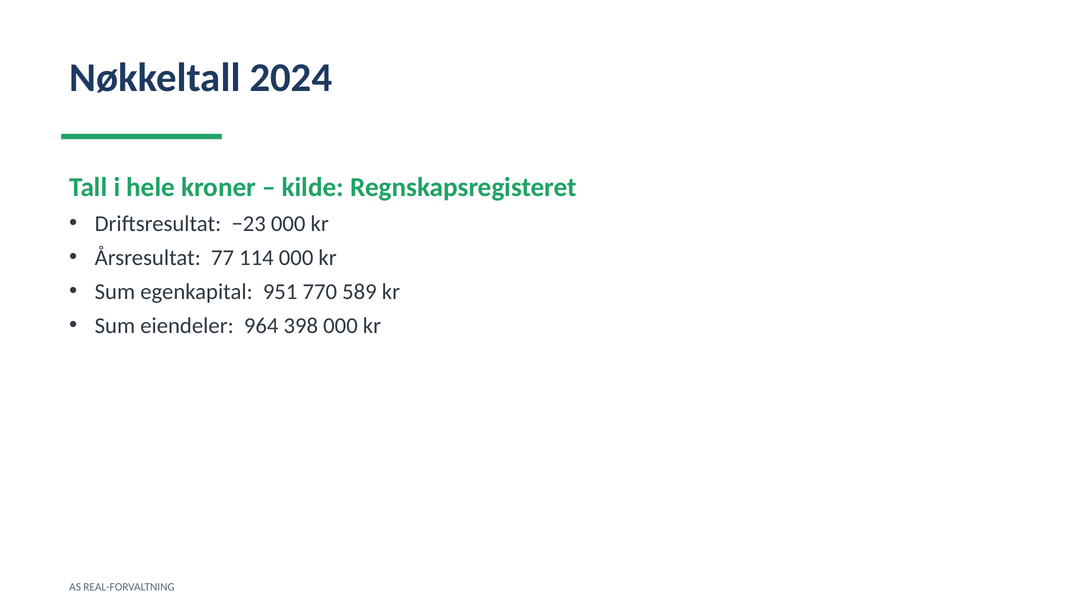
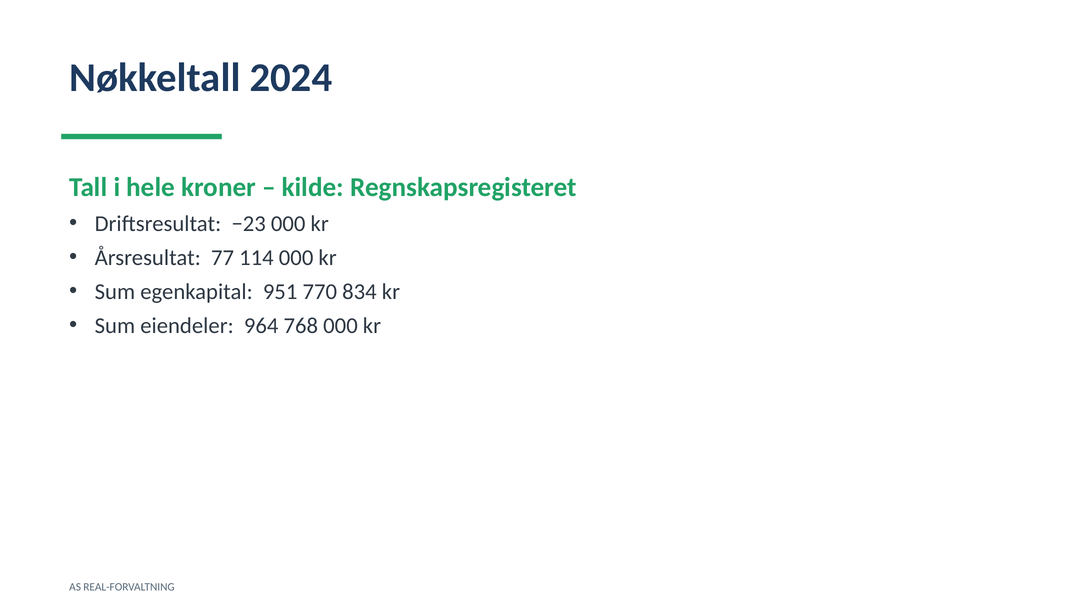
589: 589 -> 834
398: 398 -> 768
